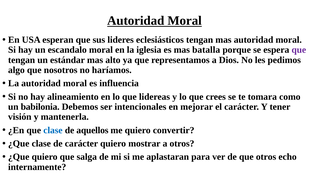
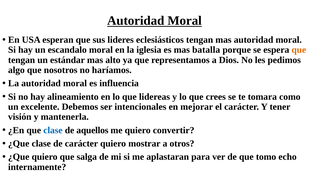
que at (299, 50) colour: purple -> orange
babilonia: babilonia -> excelente
que otros: otros -> tomo
